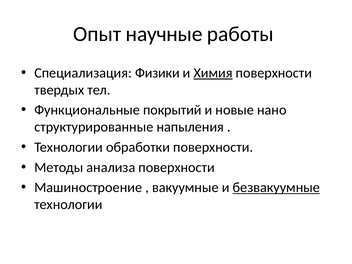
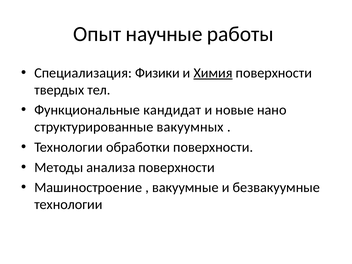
покрытий: покрытий -> кандидат
напыления: напыления -> вакуумных
безвакуумные underline: present -> none
